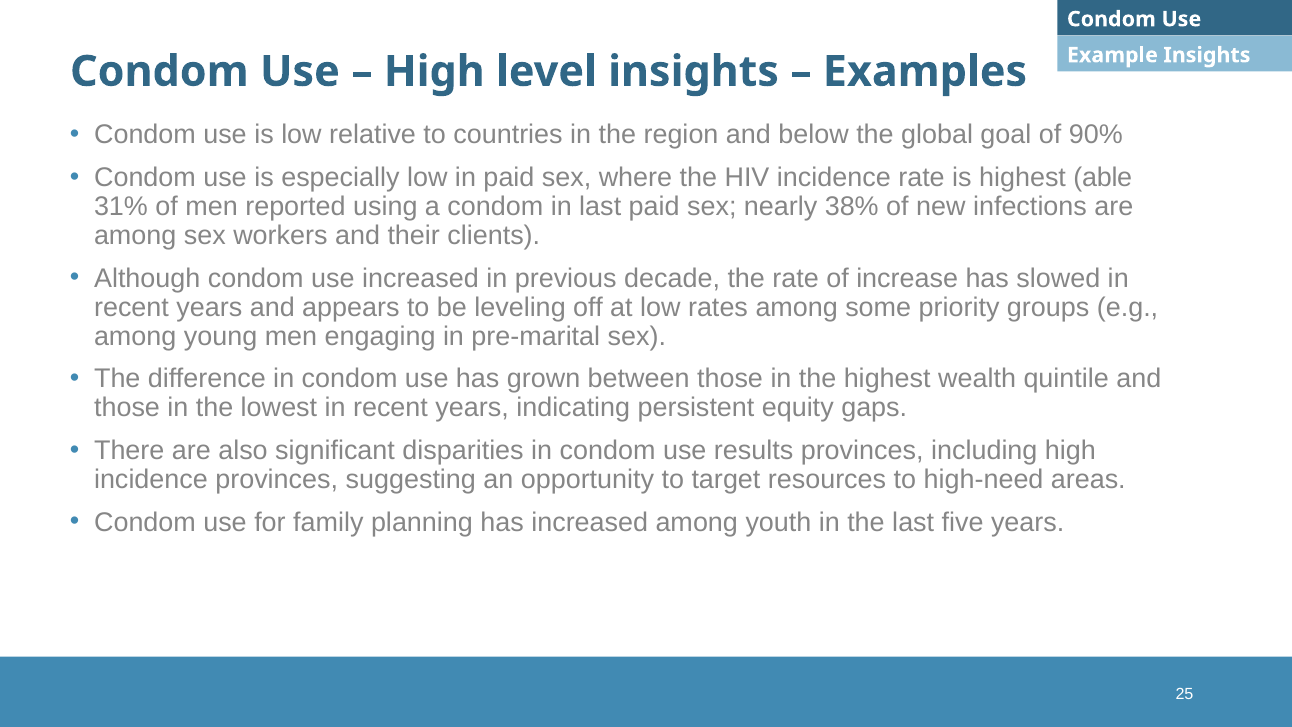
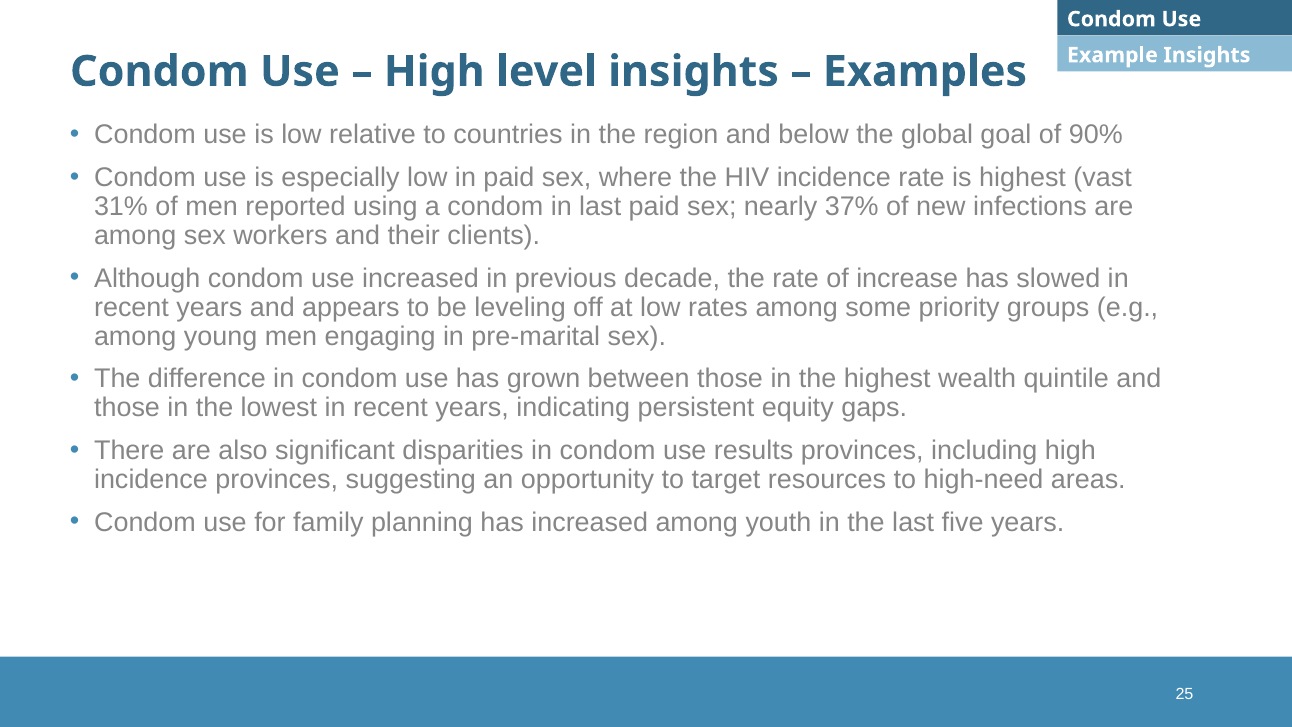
able: able -> vast
38%: 38% -> 37%
